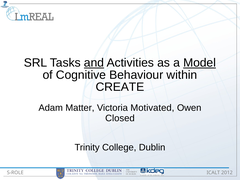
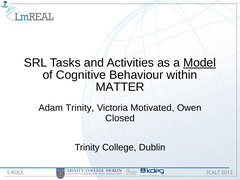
and underline: present -> none
CREATE: CREATE -> MATTER
Adam Matter: Matter -> Trinity
